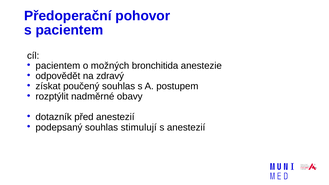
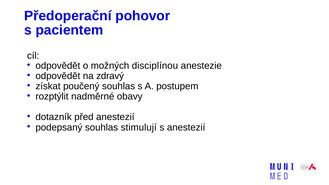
pacientem at (58, 66): pacientem -> odpovědět
bronchitida: bronchitida -> disciplínou
